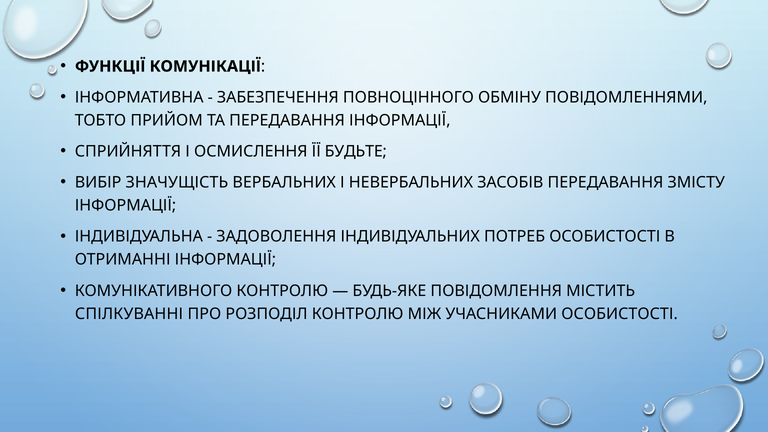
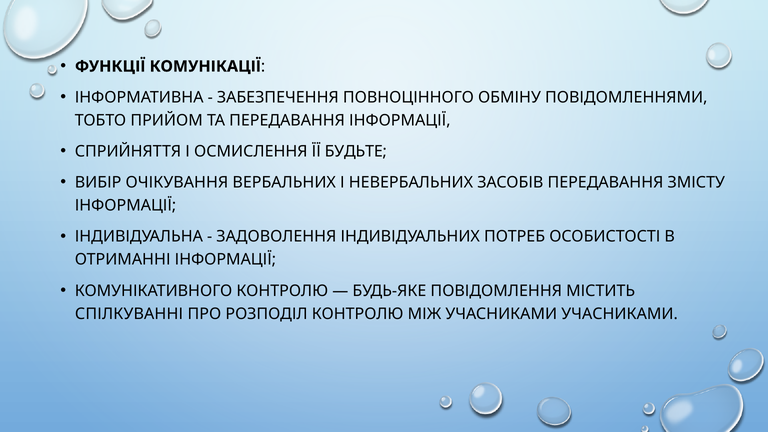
ЗНАЧУЩІСТЬ: ЗНАЧУЩІСТЬ -> ОЧІКУВАННЯ
УЧАСНИКАМИ ОСОБИСТОСТІ: ОСОБИСТОСТІ -> УЧАСНИКАМИ
